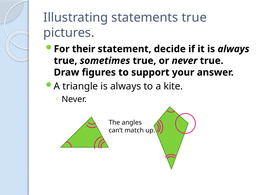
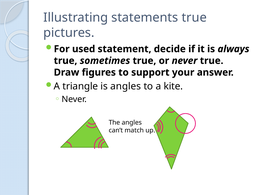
their: their -> used
triangle is always: always -> angles
